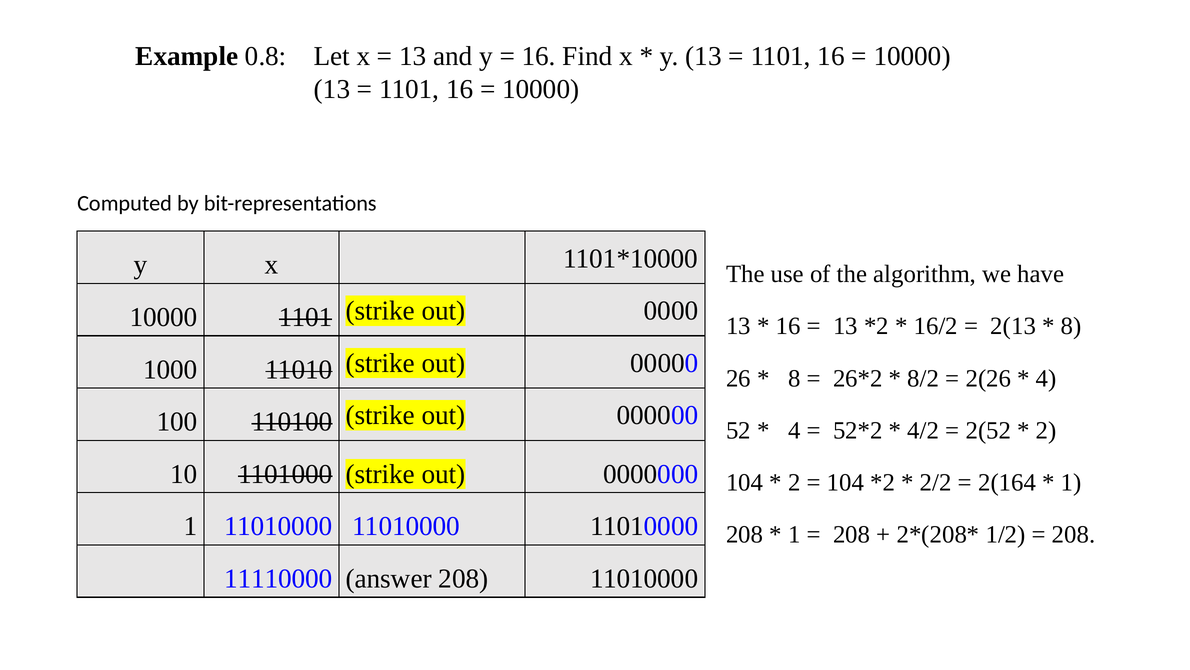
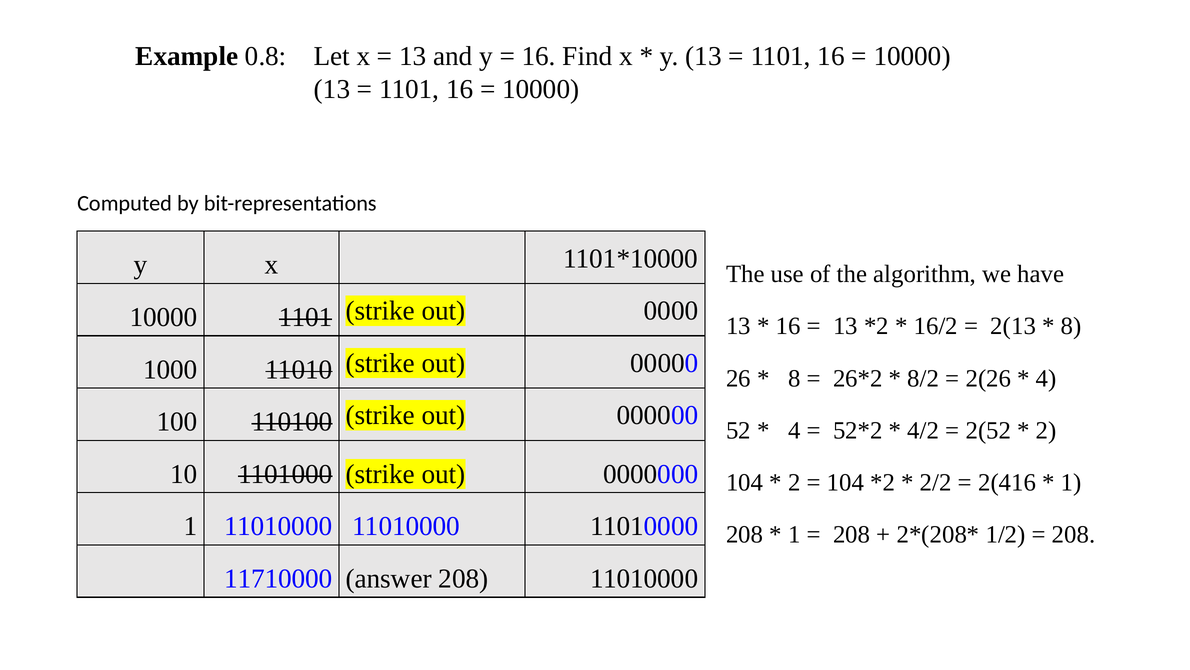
2(164: 2(164 -> 2(416
11110000: 11110000 -> 11710000
